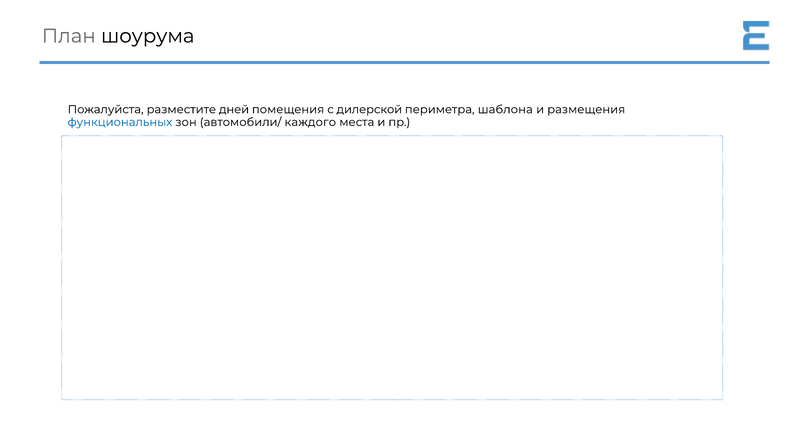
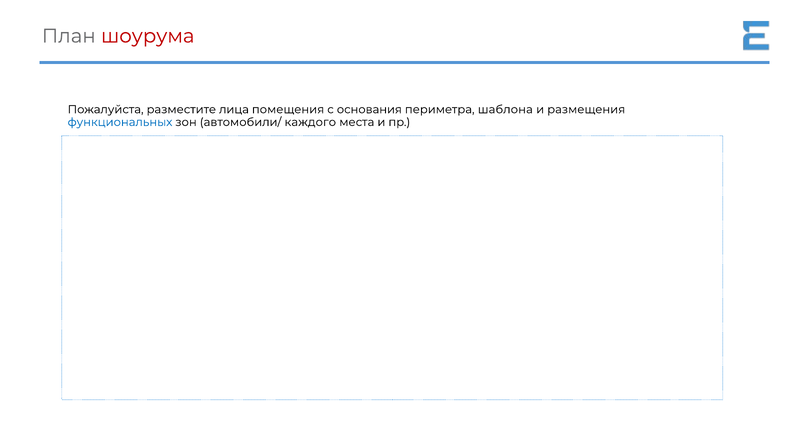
шоурума colour: black -> red
дней: дней -> лица
дилерской: дилерской -> основания
